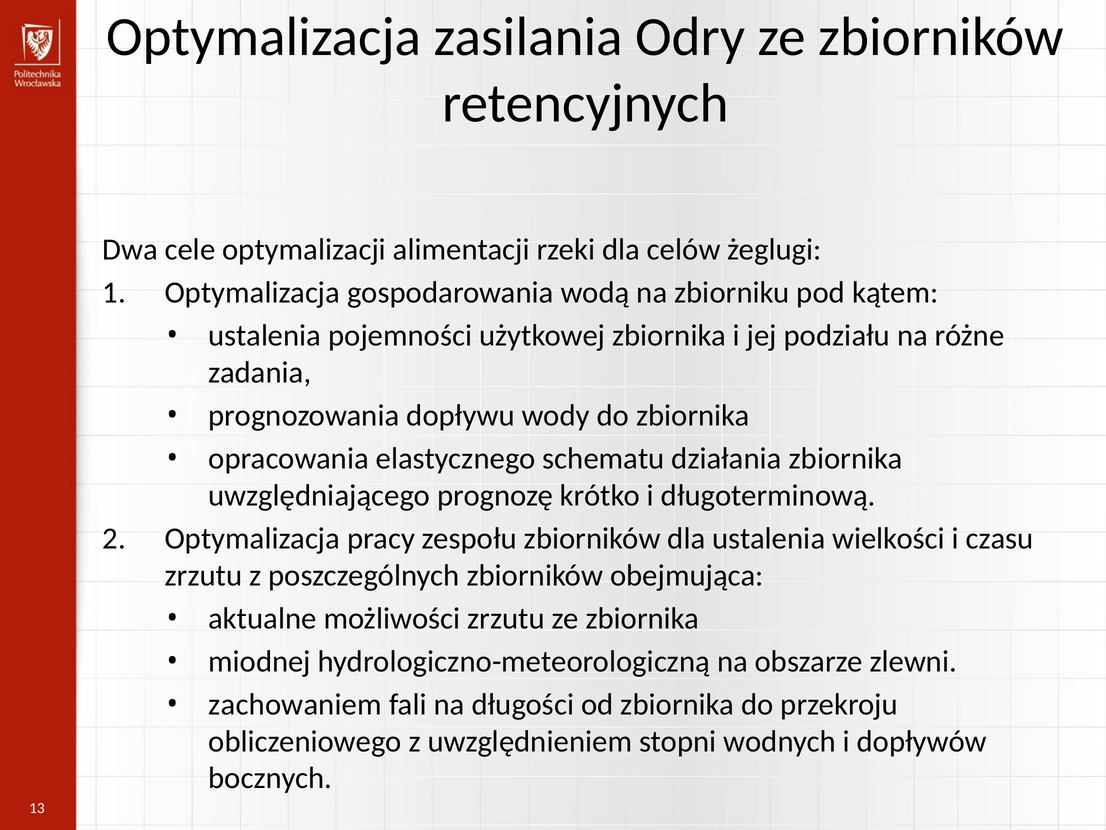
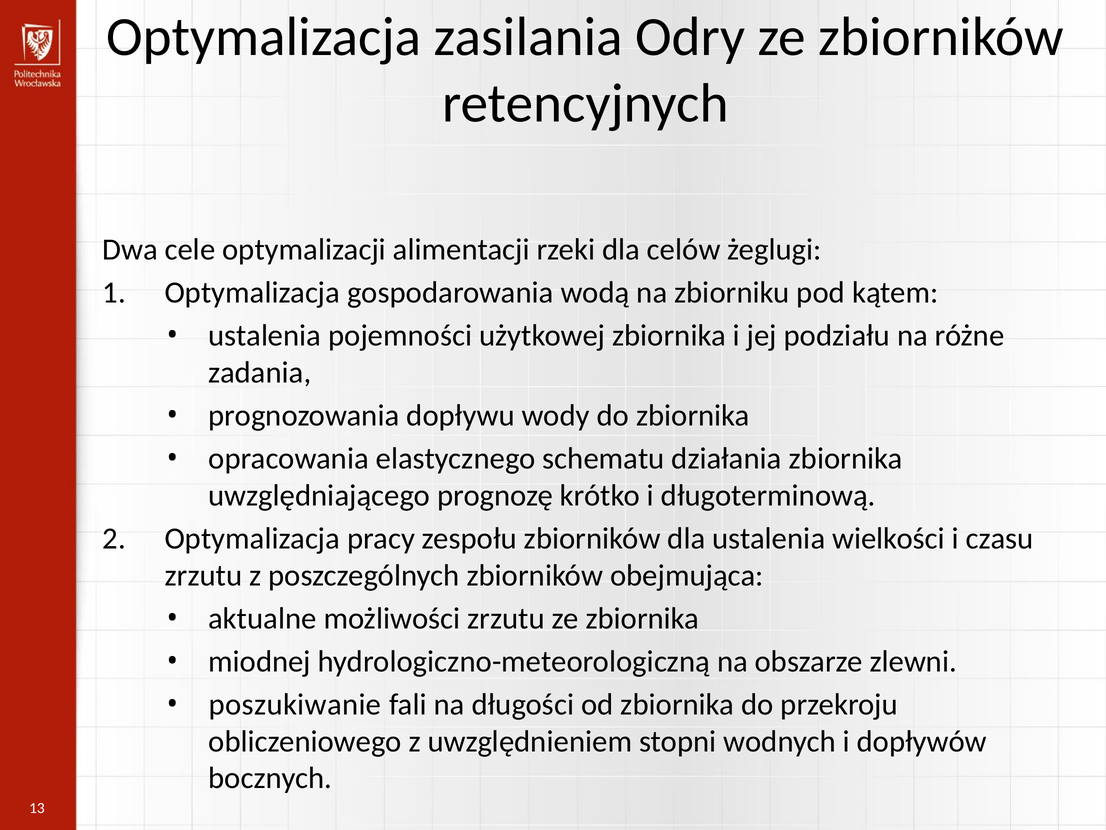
zachowaniem: zachowaniem -> poszukiwanie
